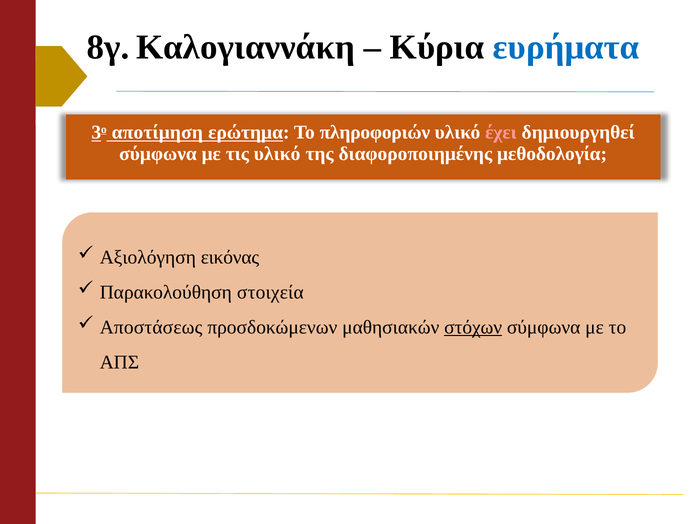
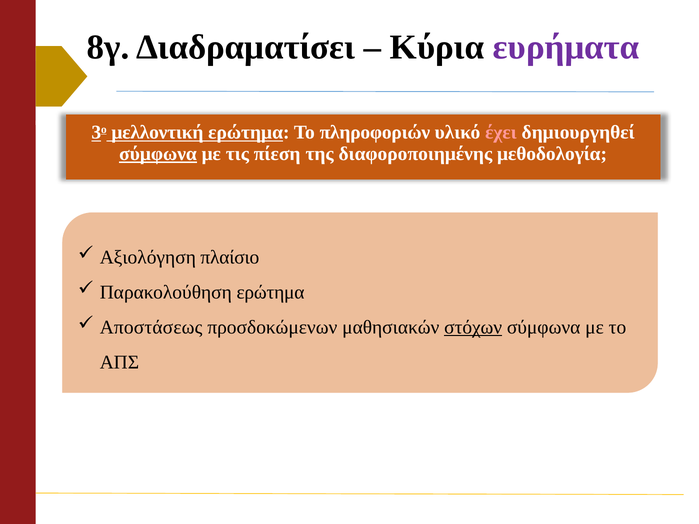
Καλογιαννάκη: Καλογιαννάκη -> Διαδραματίσει
ευρήματα colour: blue -> purple
αποτίμηση: αποτίμηση -> μελλοντική
σύμφωνα at (158, 154) underline: none -> present
τις υλικό: υλικό -> πίεση
εικόνας: εικόνας -> πλαίσιο
Παρακολούθηση στοιχεία: στοιχεία -> ερώτημα
